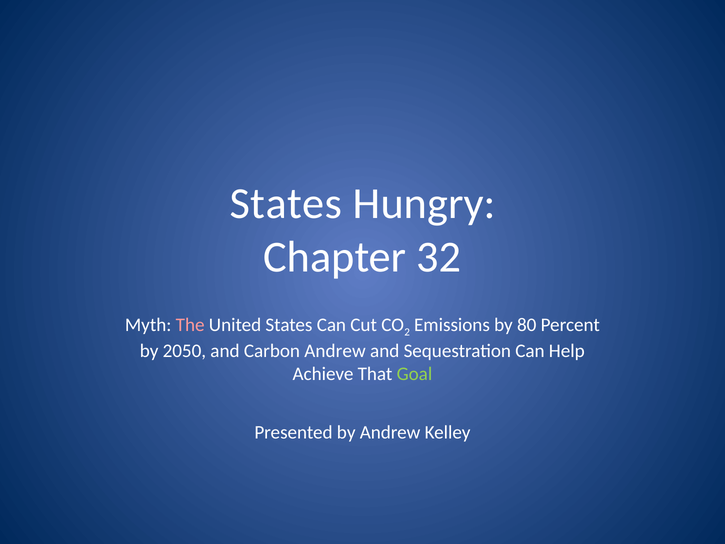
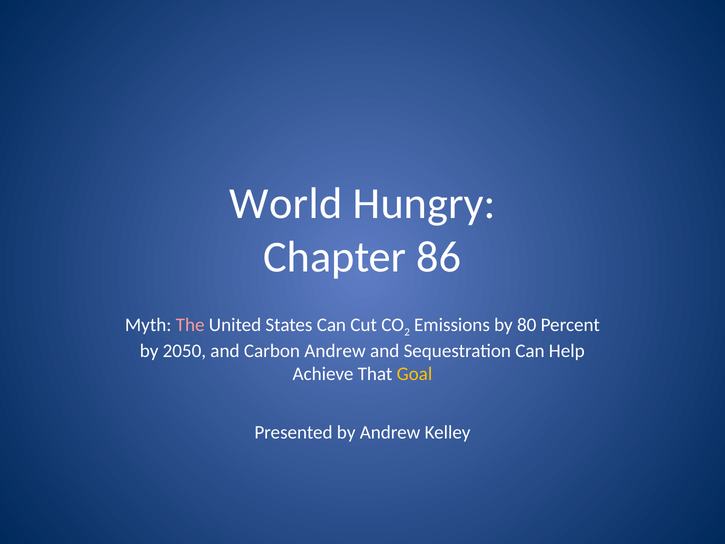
States at (286, 204): States -> World
32: 32 -> 86
Goal colour: light green -> yellow
